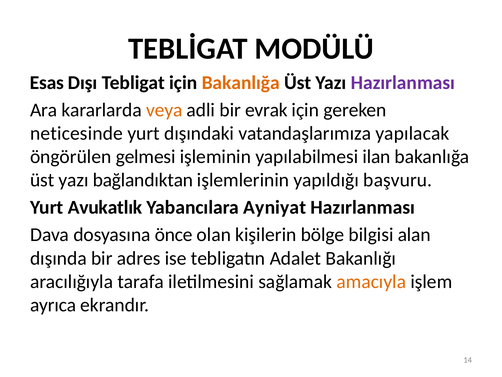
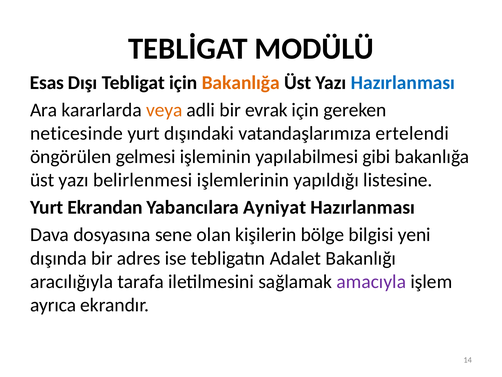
Hazırlanması at (403, 82) colour: purple -> blue
yapılacak: yapılacak -> ertelendi
ilan: ilan -> gibi
bağlandıktan: bağlandıktan -> belirlenmesi
başvuru: başvuru -> listesine
Avukatlık: Avukatlık -> Ekrandan
önce: önce -> sene
alan: alan -> yeni
amacıyla colour: orange -> purple
